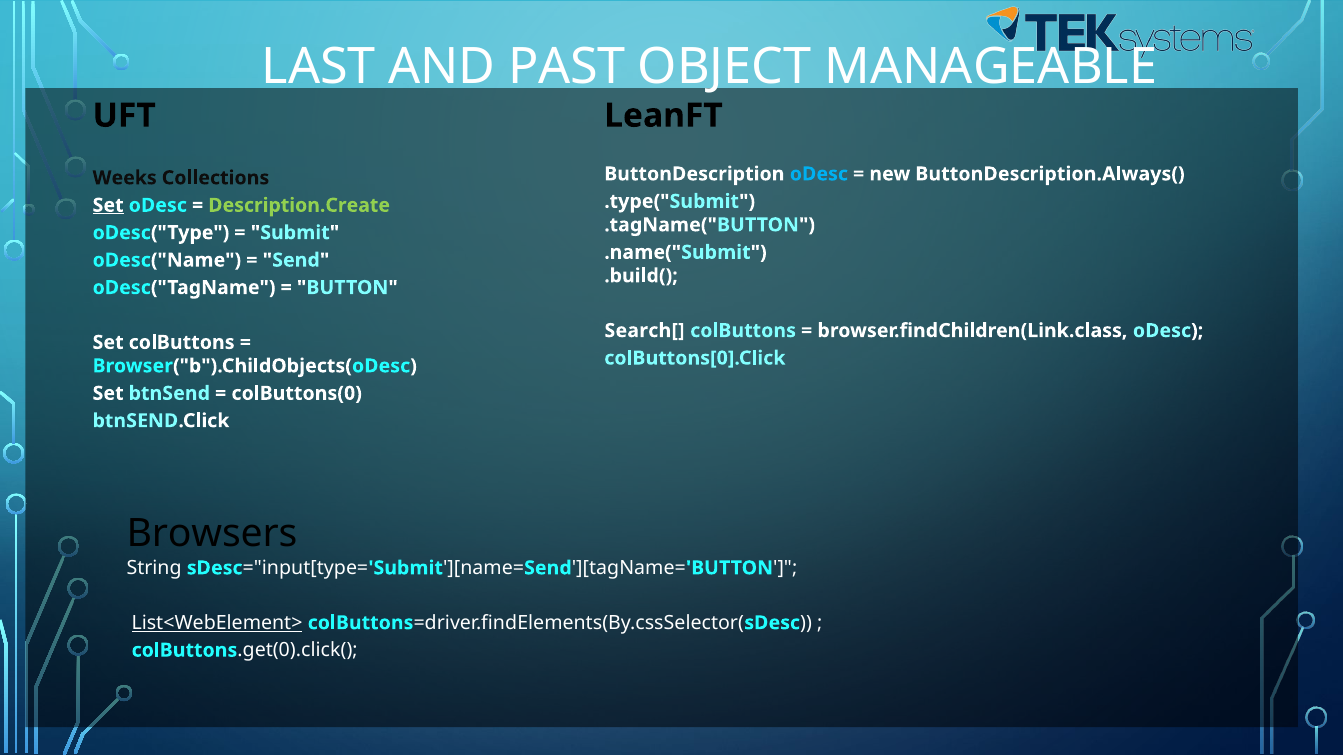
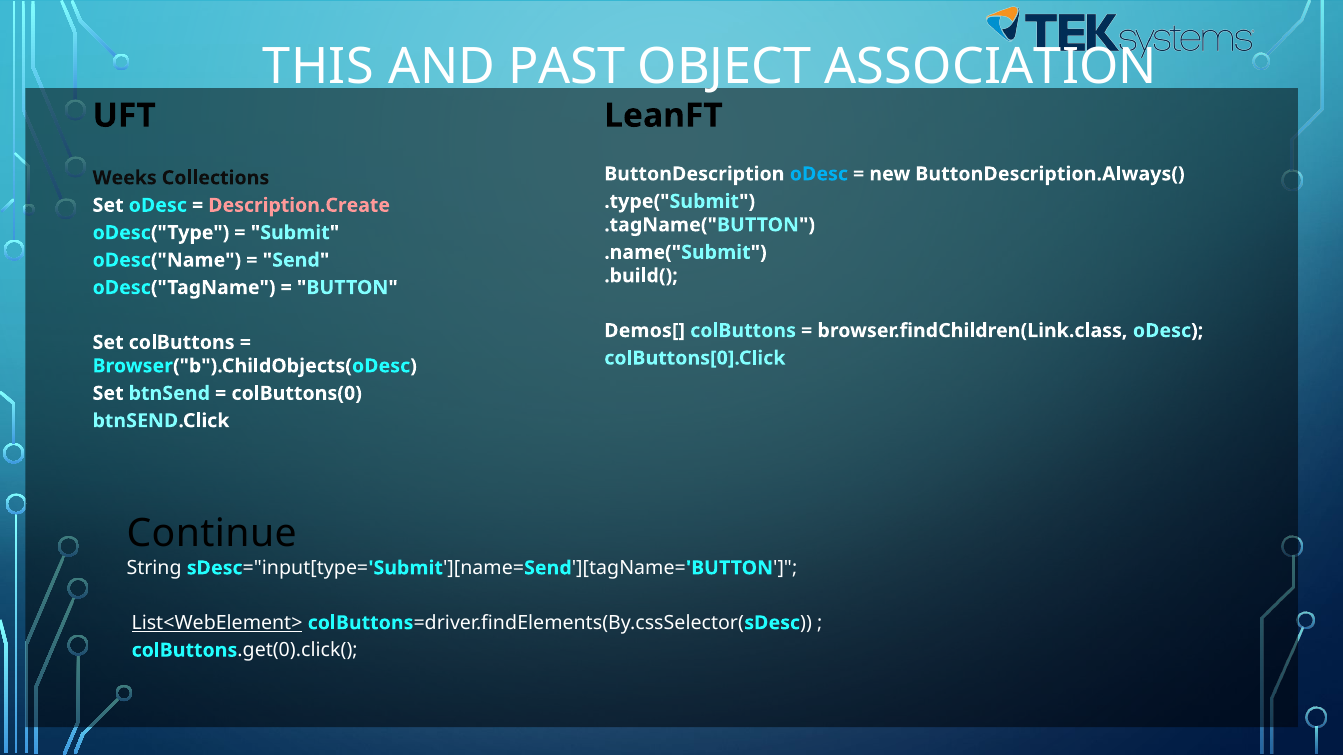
LAST: LAST -> THIS
MANAGEABLE: MANAGEABLE -> ASSOCIATION
Set at (108, 205) underline: present -> none
Description.Create colour: light green -> pink
Search[: Search[ -> Demos[
Browsers: Browsers -> Continue
